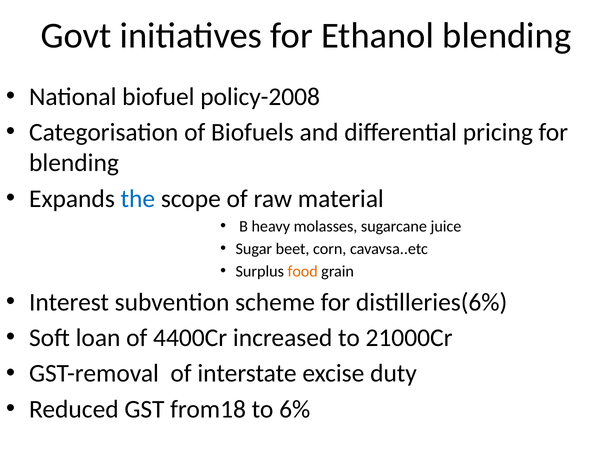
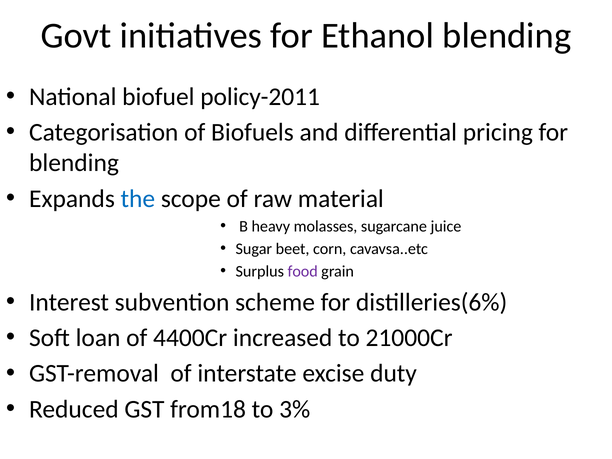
policy-2008: policy-2008 -> policy-2011
food colour: orange -> purple
6%: 6% -> 3%
